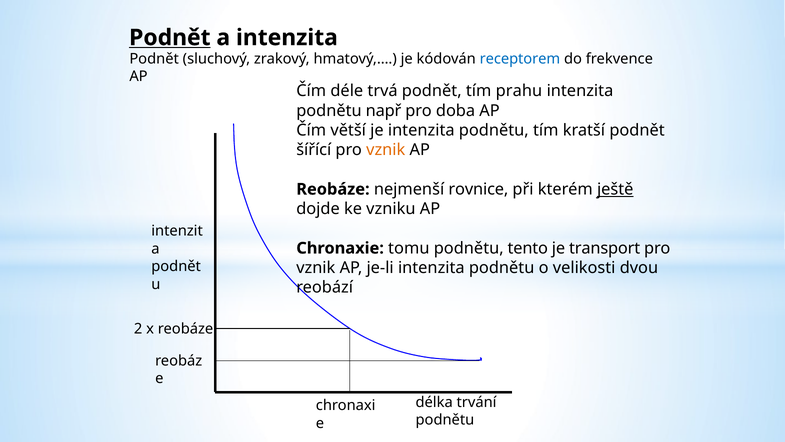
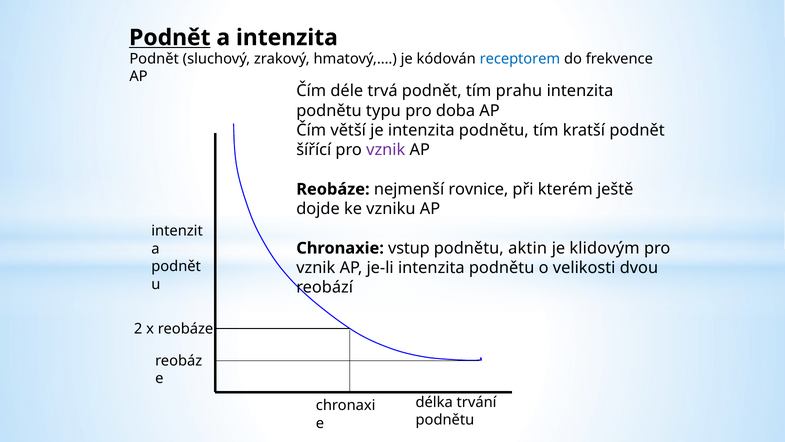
např: např -> typu
vznik at (386, 150) colour: orange -> purple
ještě underline: present -> none
tomu: tomu -> vstup
tento: tento -> aktin
transport: transport -> klidovým
